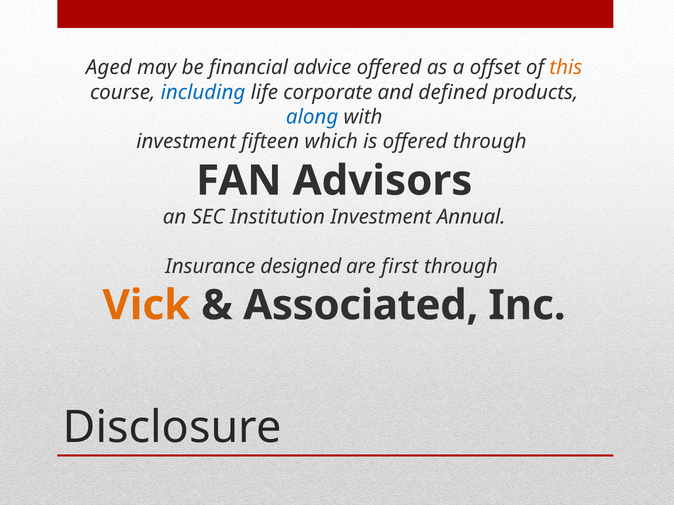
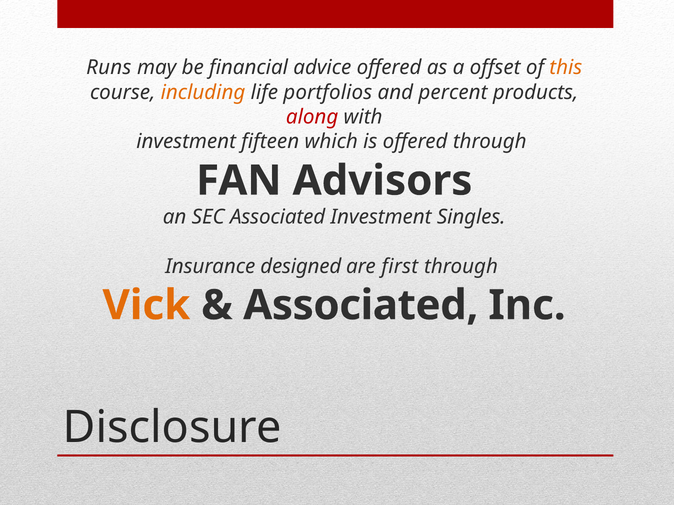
Aged: Aged -> Runs
including colour: blue -> orange
corporate: corporate -> portfolios
defined: defined -> percent
along colour: blue -> red
SEC Institution: Institution -> Associated
Annual: Annual -> Singles
